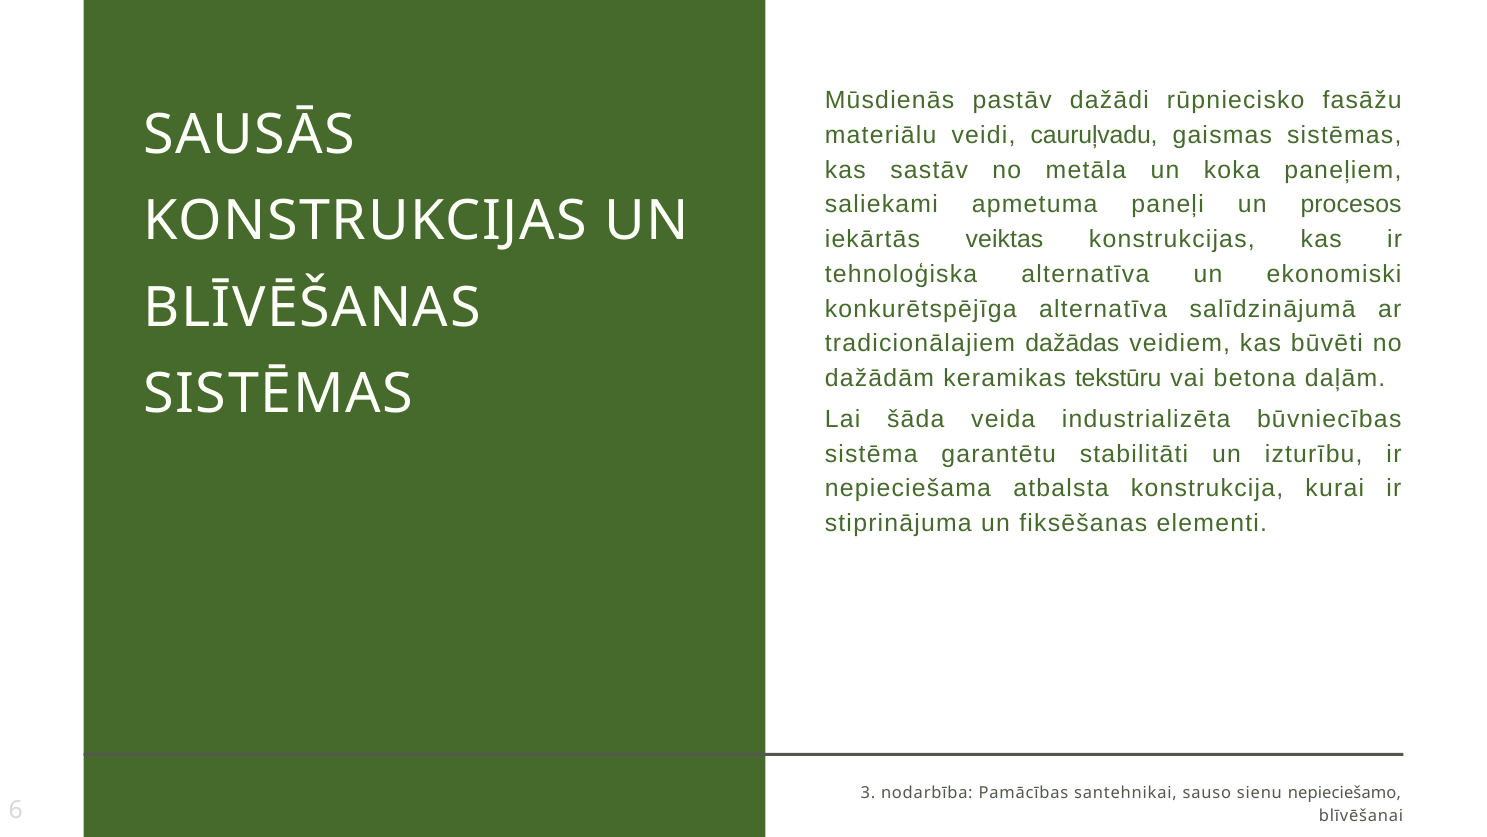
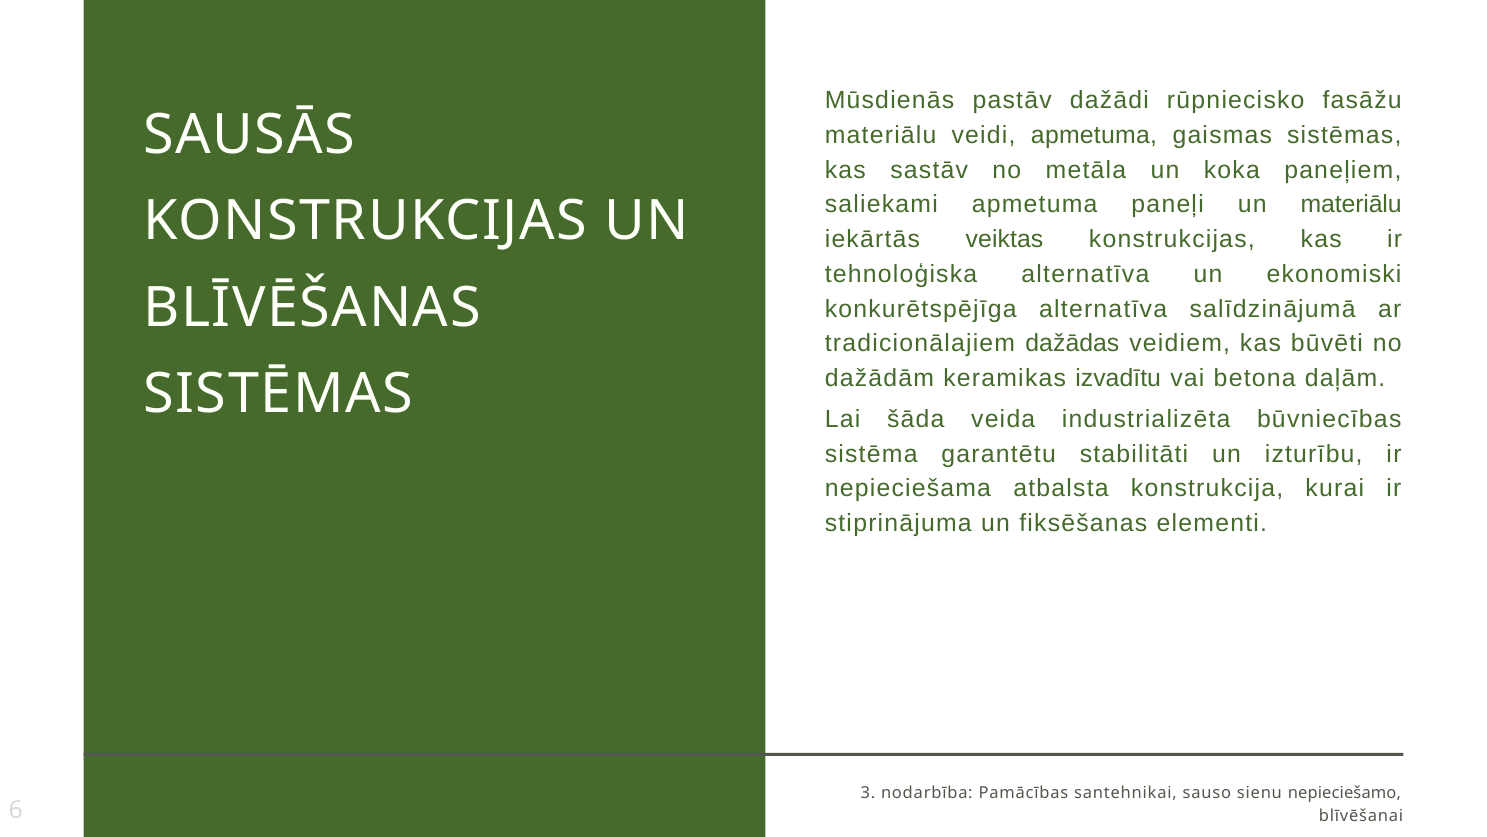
veidi cauruļvadu: cauruļvadu -> apmetuma
un procesos: procesos -> materiālu
tekstūru: tekstūru -> izvadītu
